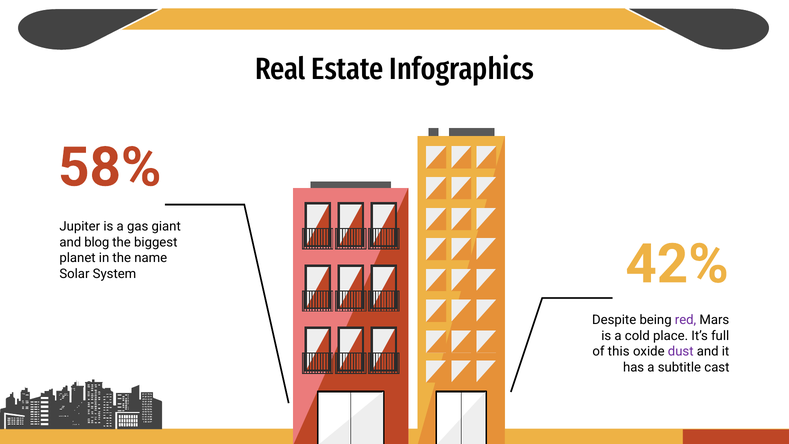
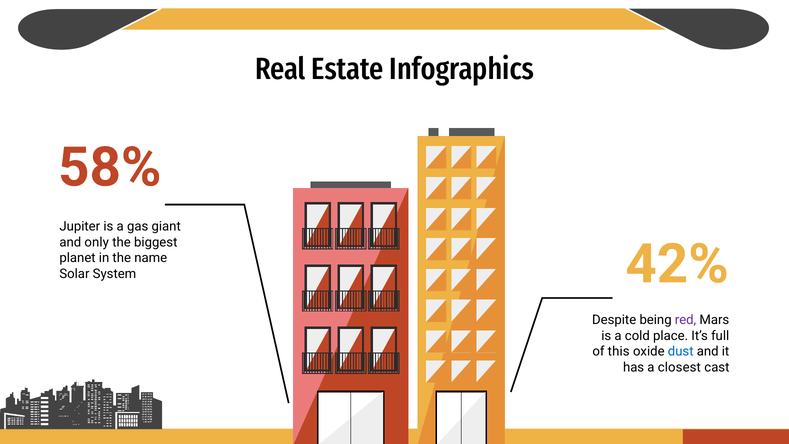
blog: blog -> only
dust colour: purple -> blue
subtitle: subtitle -> closest
